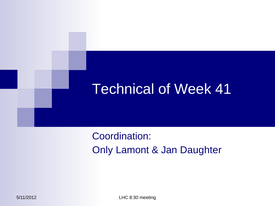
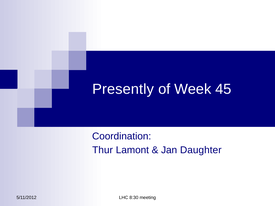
Technical: Technical -> Presently
41: 41 -> 45
Only: Only -> Thur
